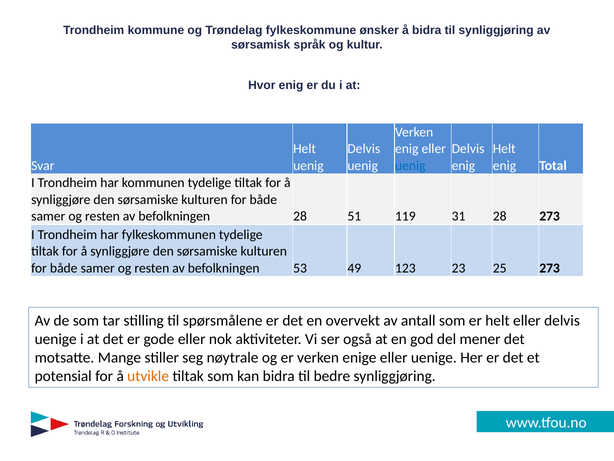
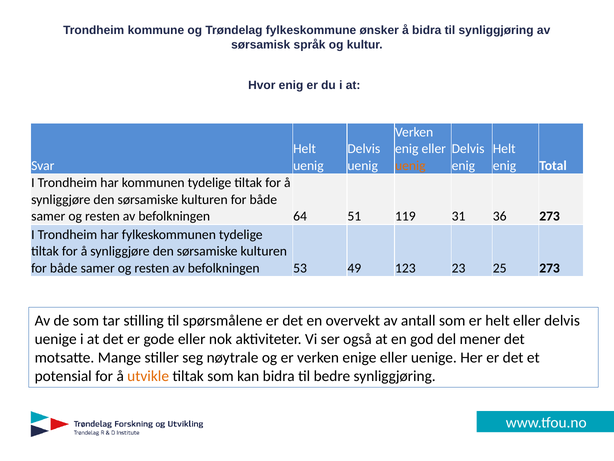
uenig at (410, 165) colour: blue -> orange
befolkningen 28: 28 -> 64
31 28: 28 -> 36
